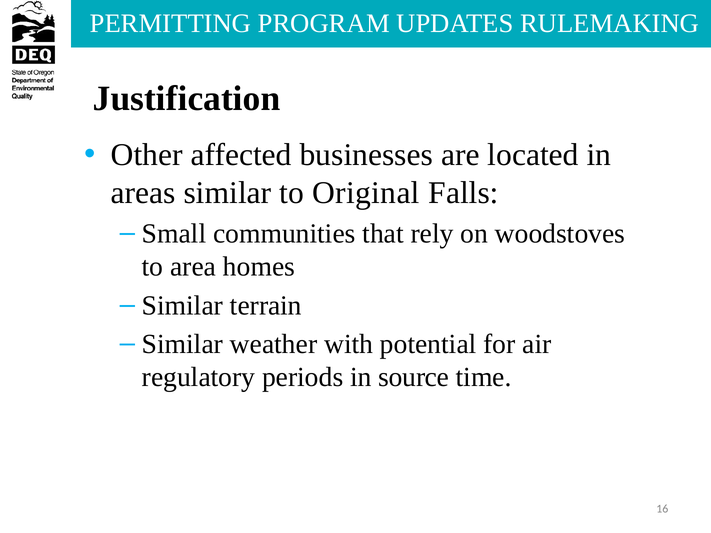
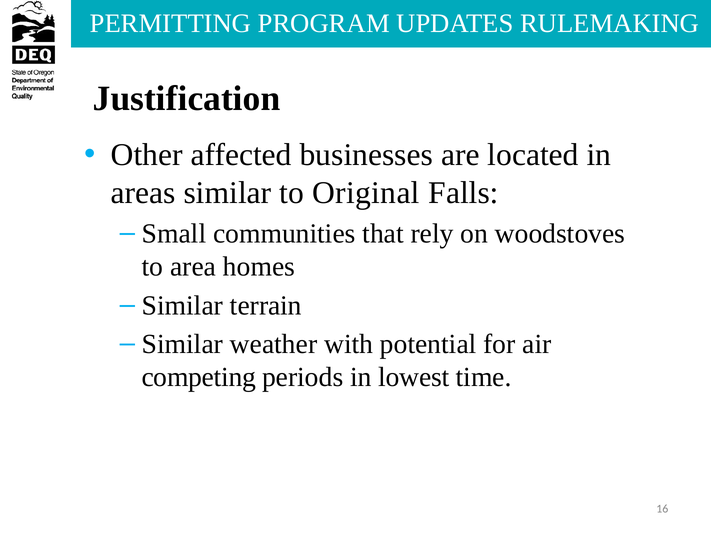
regulatory: regulatory -> competing
source: source -> lowest
